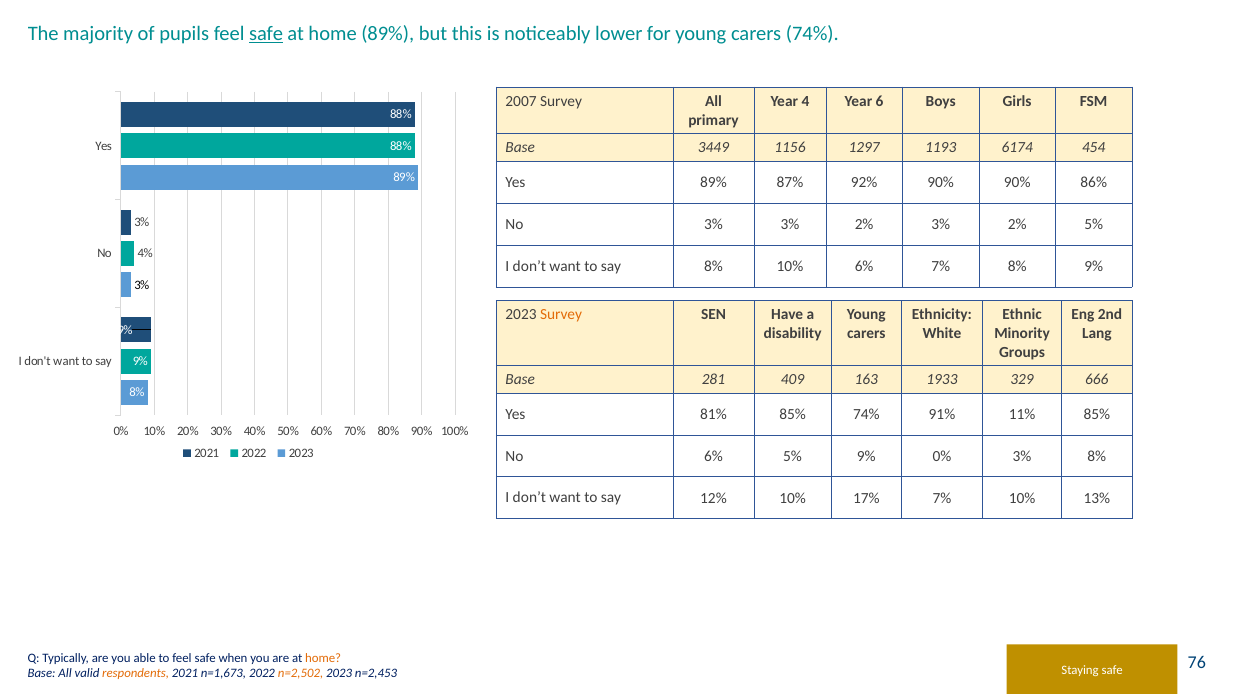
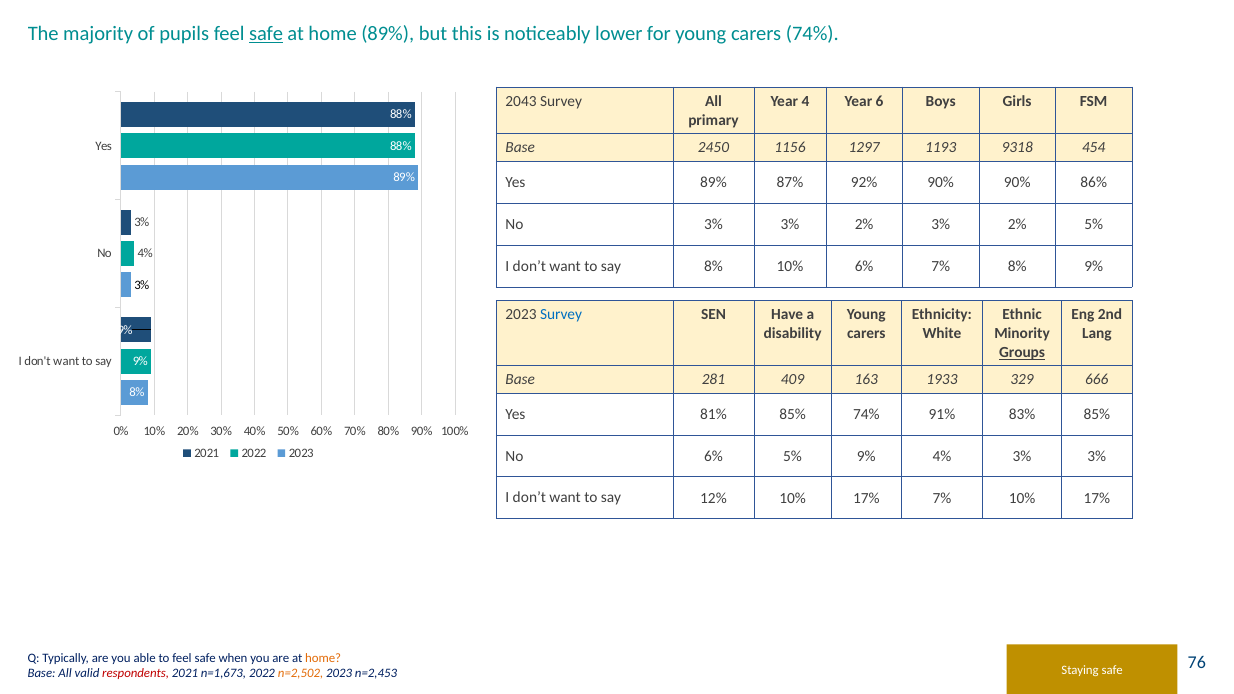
2007: 2007 -> 2043
3449: 3449 -> 2450
6174: 6174 -> 9318
Survey at (561, 315) colour: orange -> blue
Groups underline: none -> present
11%: 11% -> 83%
5% 9% 0%: 0% -> 4%
8% at (1097, 457): 8% -> 3%
7% 10% 13%: 13% -> 17%
respondents colour: orange -> red
